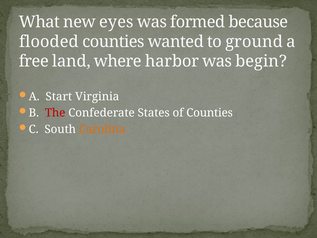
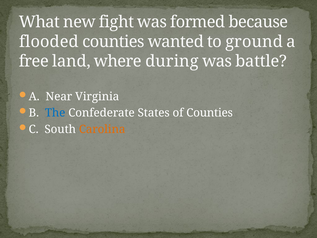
eyes: eyes -> fight
harbor: harbor -> during
begin: begin -> battle
Start: Start -> Near
The colour: red -> blue
